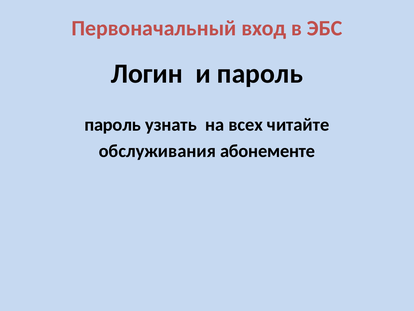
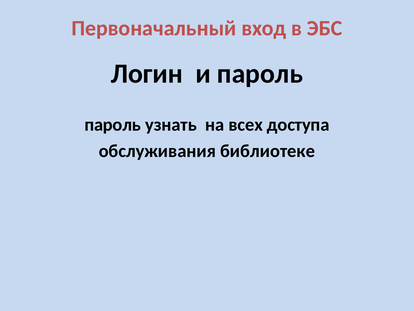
читайте: читайте -> доступа
абонементе: абонементе -> библиотеке
